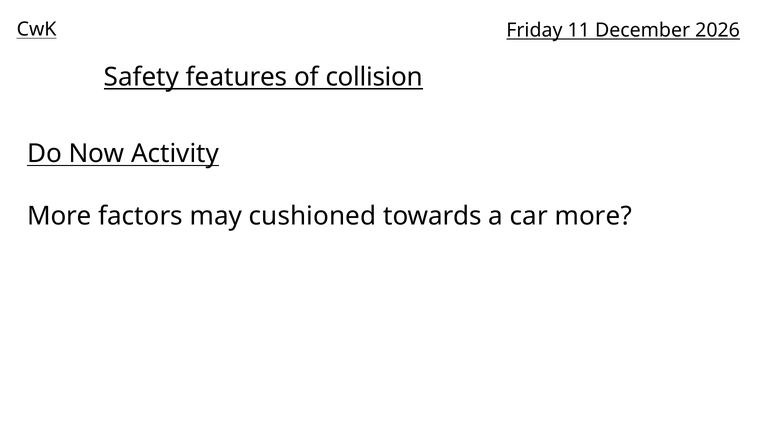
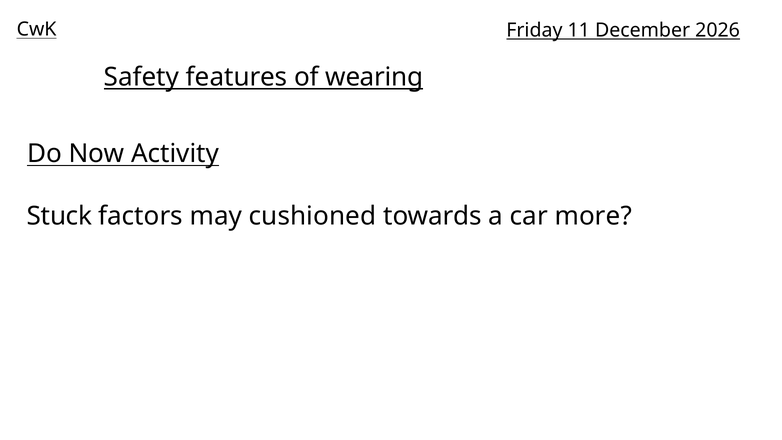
collision: collision -> wearing
More at (59, 216): More -> Stuck
